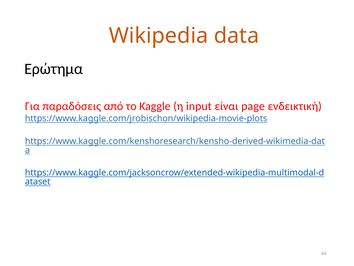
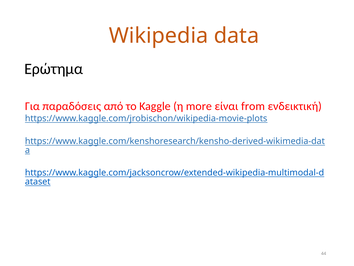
input: input -> more
page: page -> from
